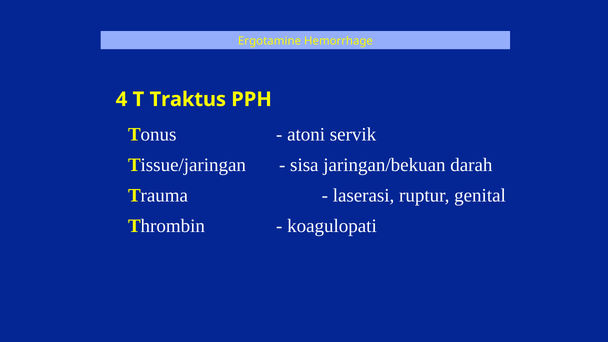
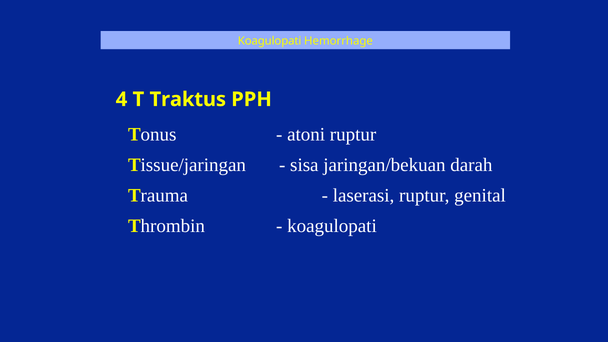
Ergotamine at (270, 41): Ergotamine -> Koagulopati
atoni servik: servik -> ruptur
